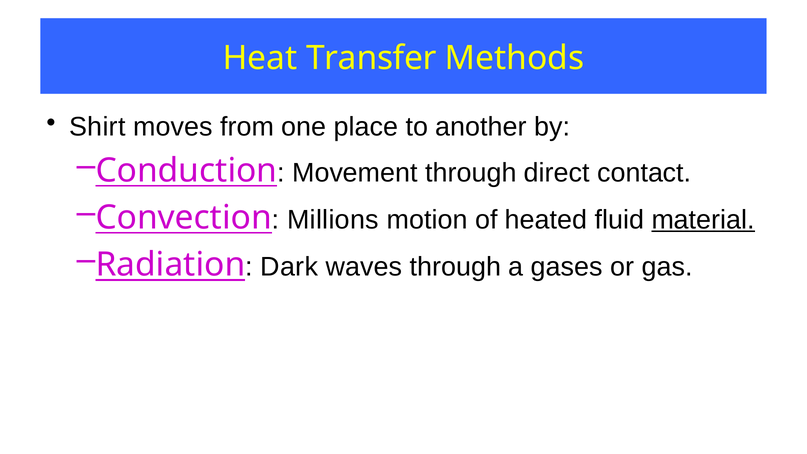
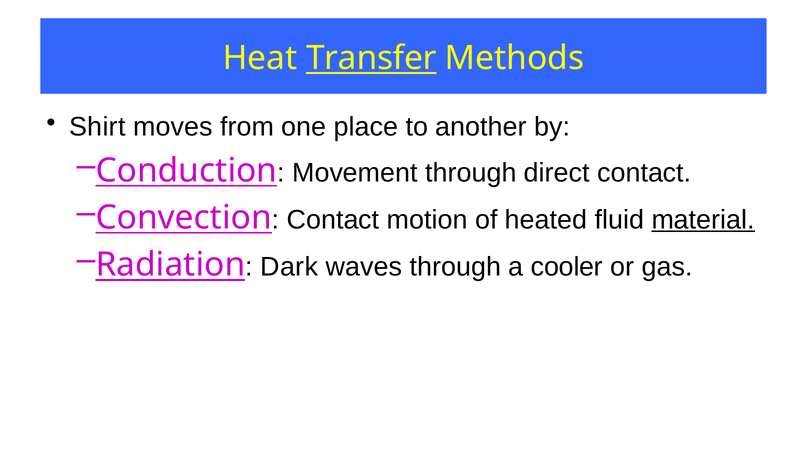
Transfer underline: none -> present
Convection Millions: Millions -> Contact
gases: gases -> cooler
